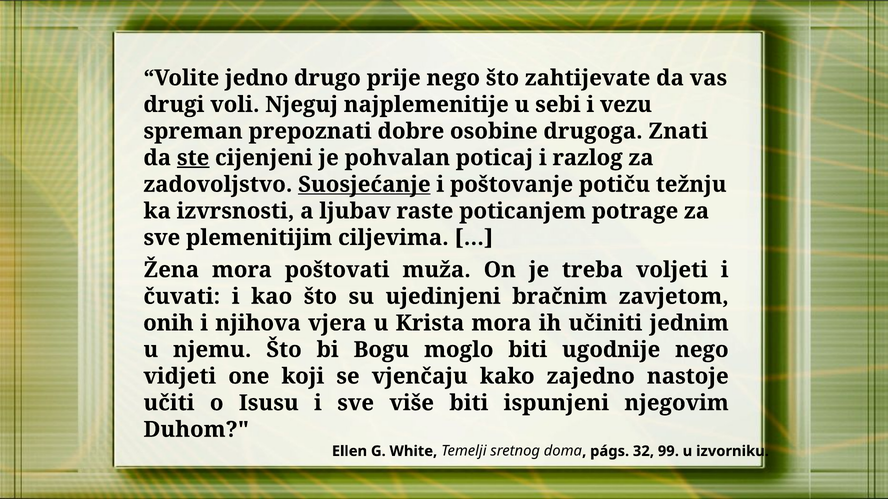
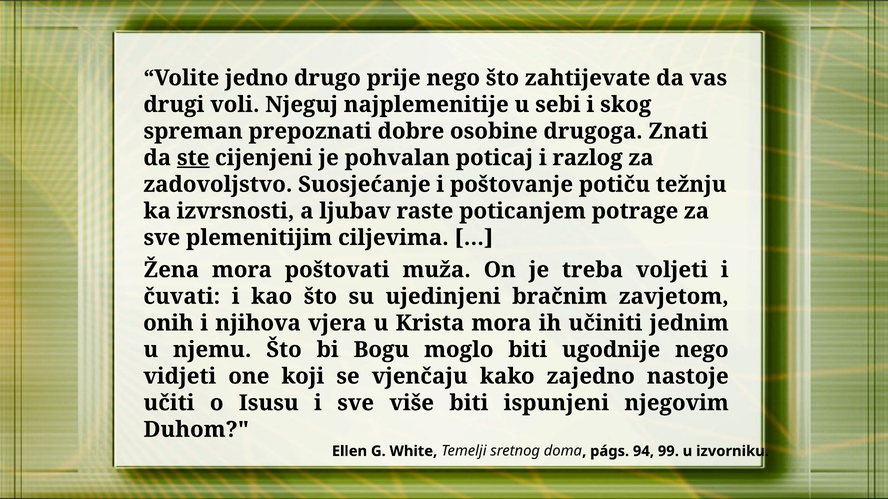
vezu: vezu -> skog
Suosjećanje underline: present -> none
32: 32 -> 94
